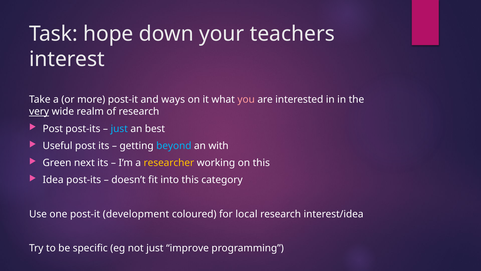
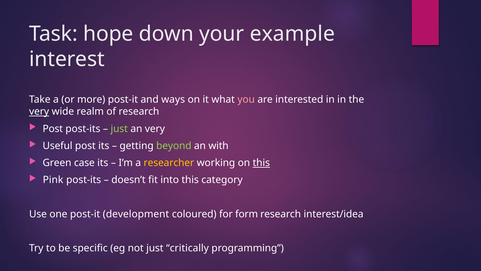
teachers: teachers -> example
just at (119, 129) colour: light blue -> light green
an best: best -> very
beyond colour: light blue -> light green
next: next -> case
this at (261, 163) underline: none -> present
Idea: Idea -> Pink
local: local -> form
improve: improve -> critically
